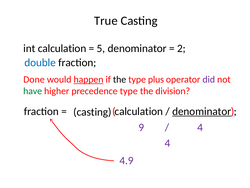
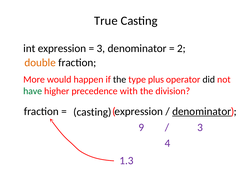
int calculation: calculation -> expression
5 at (101, 48): 5 -> 3
double colour: blue -> orange
Done: Done -> More
happen underline: present -> none
did colour: purple -> black
precedence type: type -> with
calculation at (139, 111): calculation -> expression
4 at (200, 127): 4 -> 3
4.9: 4.9 -> 1.3
